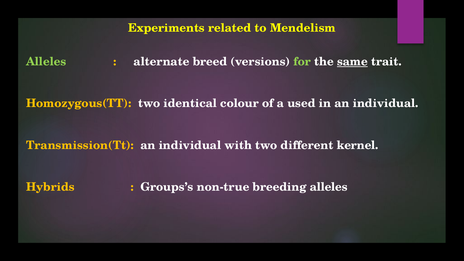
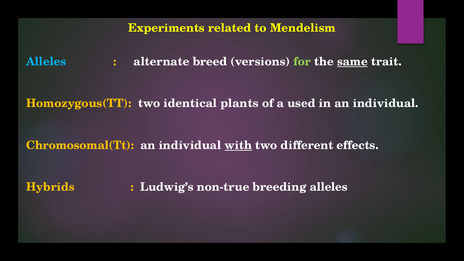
Alleles at (46, 62) colour: light green -> light blue
colour: colour -> plants
Transmission(Tt: Transmission(Tt -> Chromosomal(Tt
with underline: none -> present
kernel: kernel -> effects
Groups’s: Groups’s -> Ludwig’s
